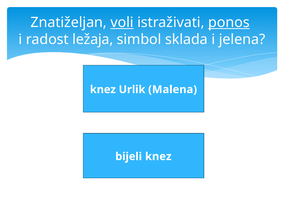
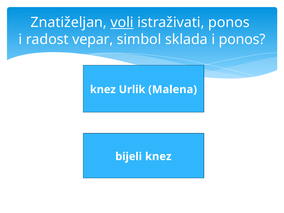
ponos at (229, 22) underline: present -> none
ležaja: ležaja -> vepar
i jelena: jelena -> ponos
